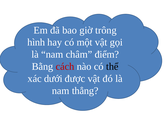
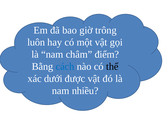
hình: hình -> luôn
cách colour: red -> blue
thẳng: thẳng -> nhiều
